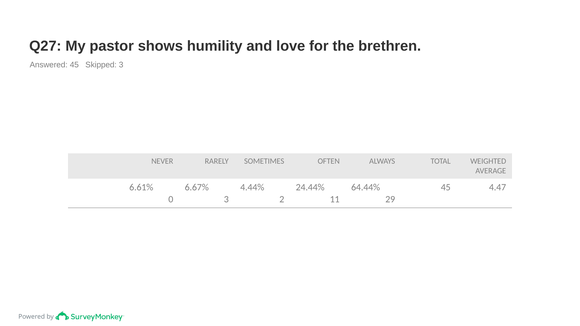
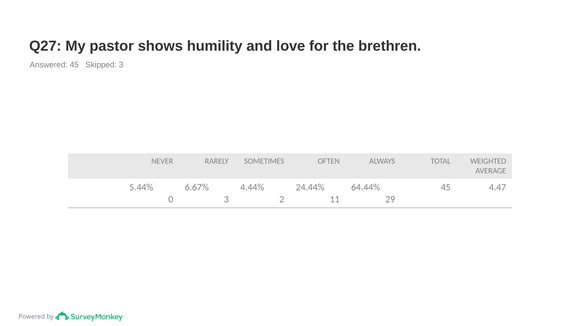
6.61%: 6.61% -> 5.44%
